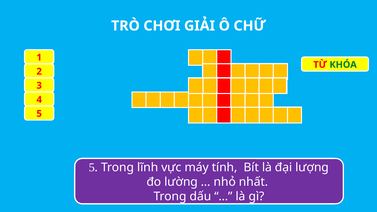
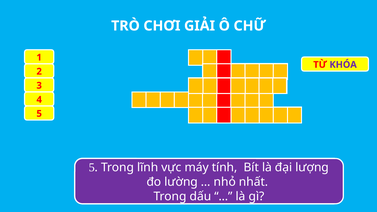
KHÓA colour: green -> purple
